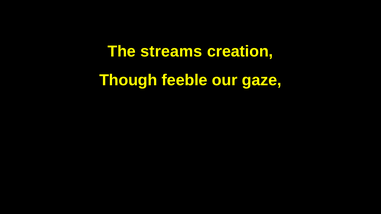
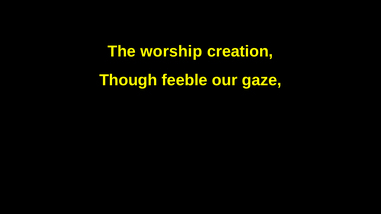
streams: streams -> worship
